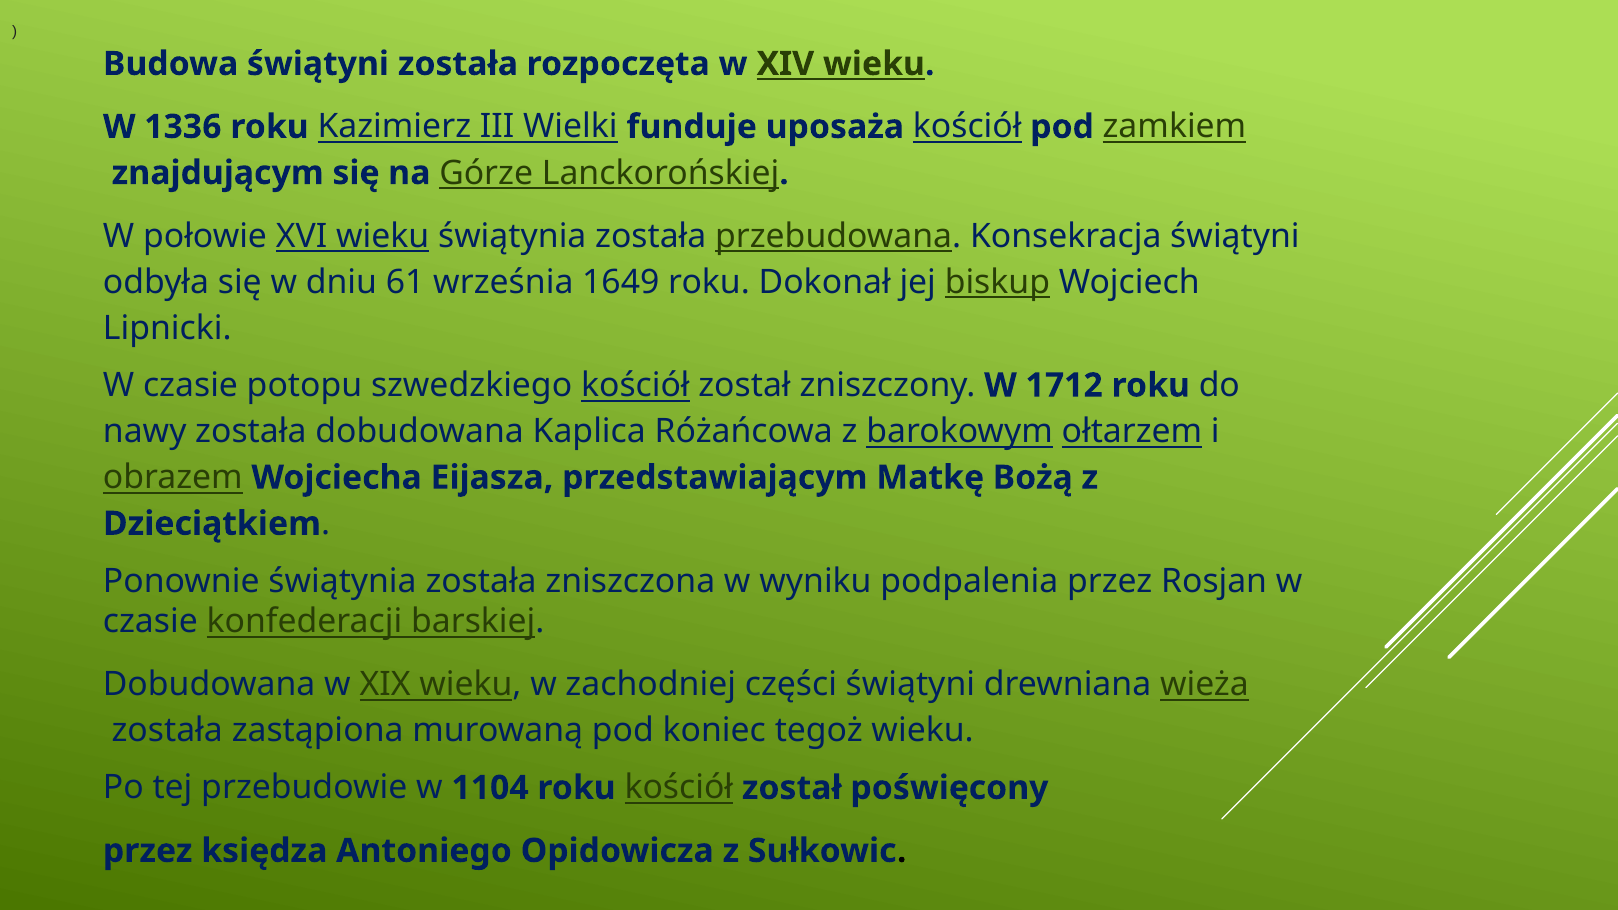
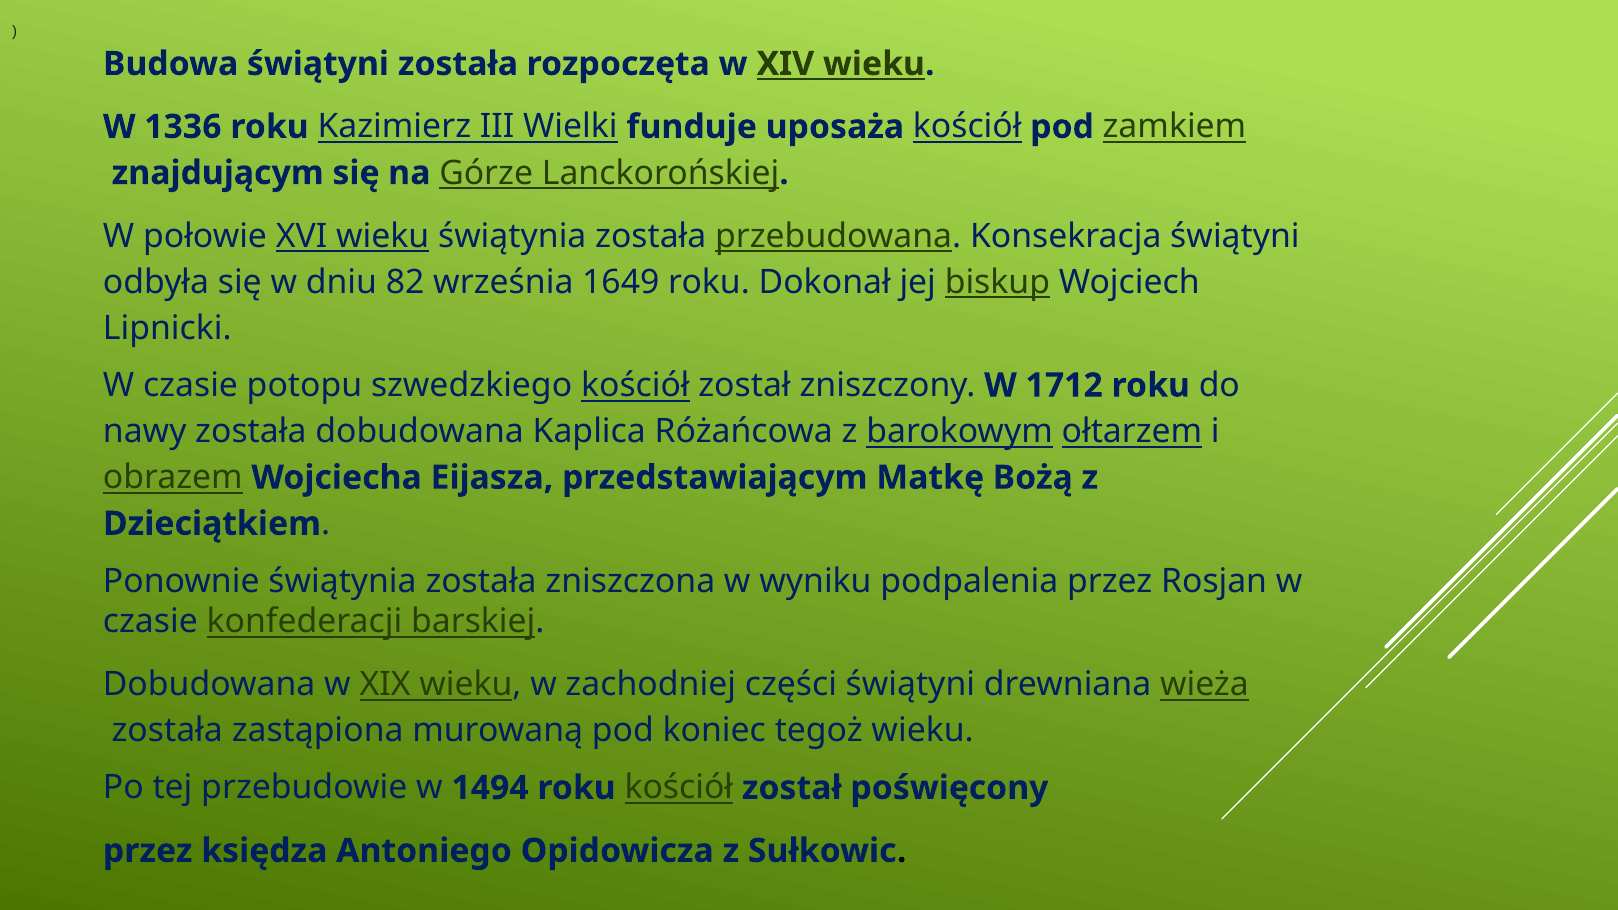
61: 61 -> 82
1104: 1104 -> 1494
